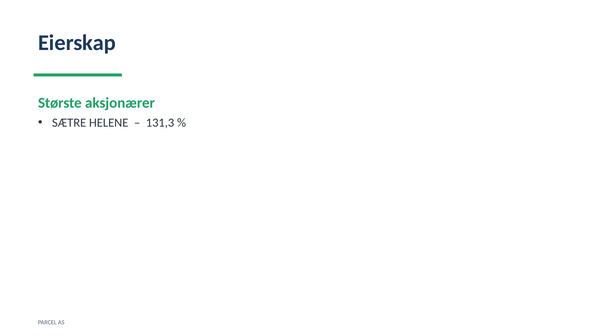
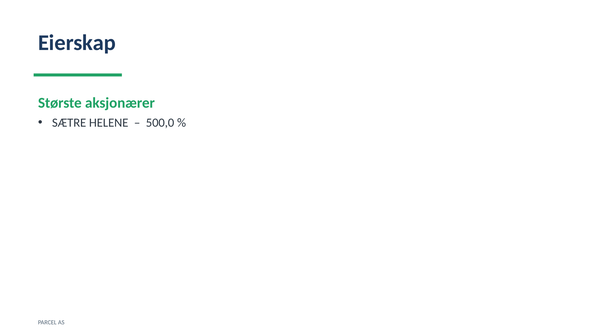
131,3: 131,3 -> 500,0
